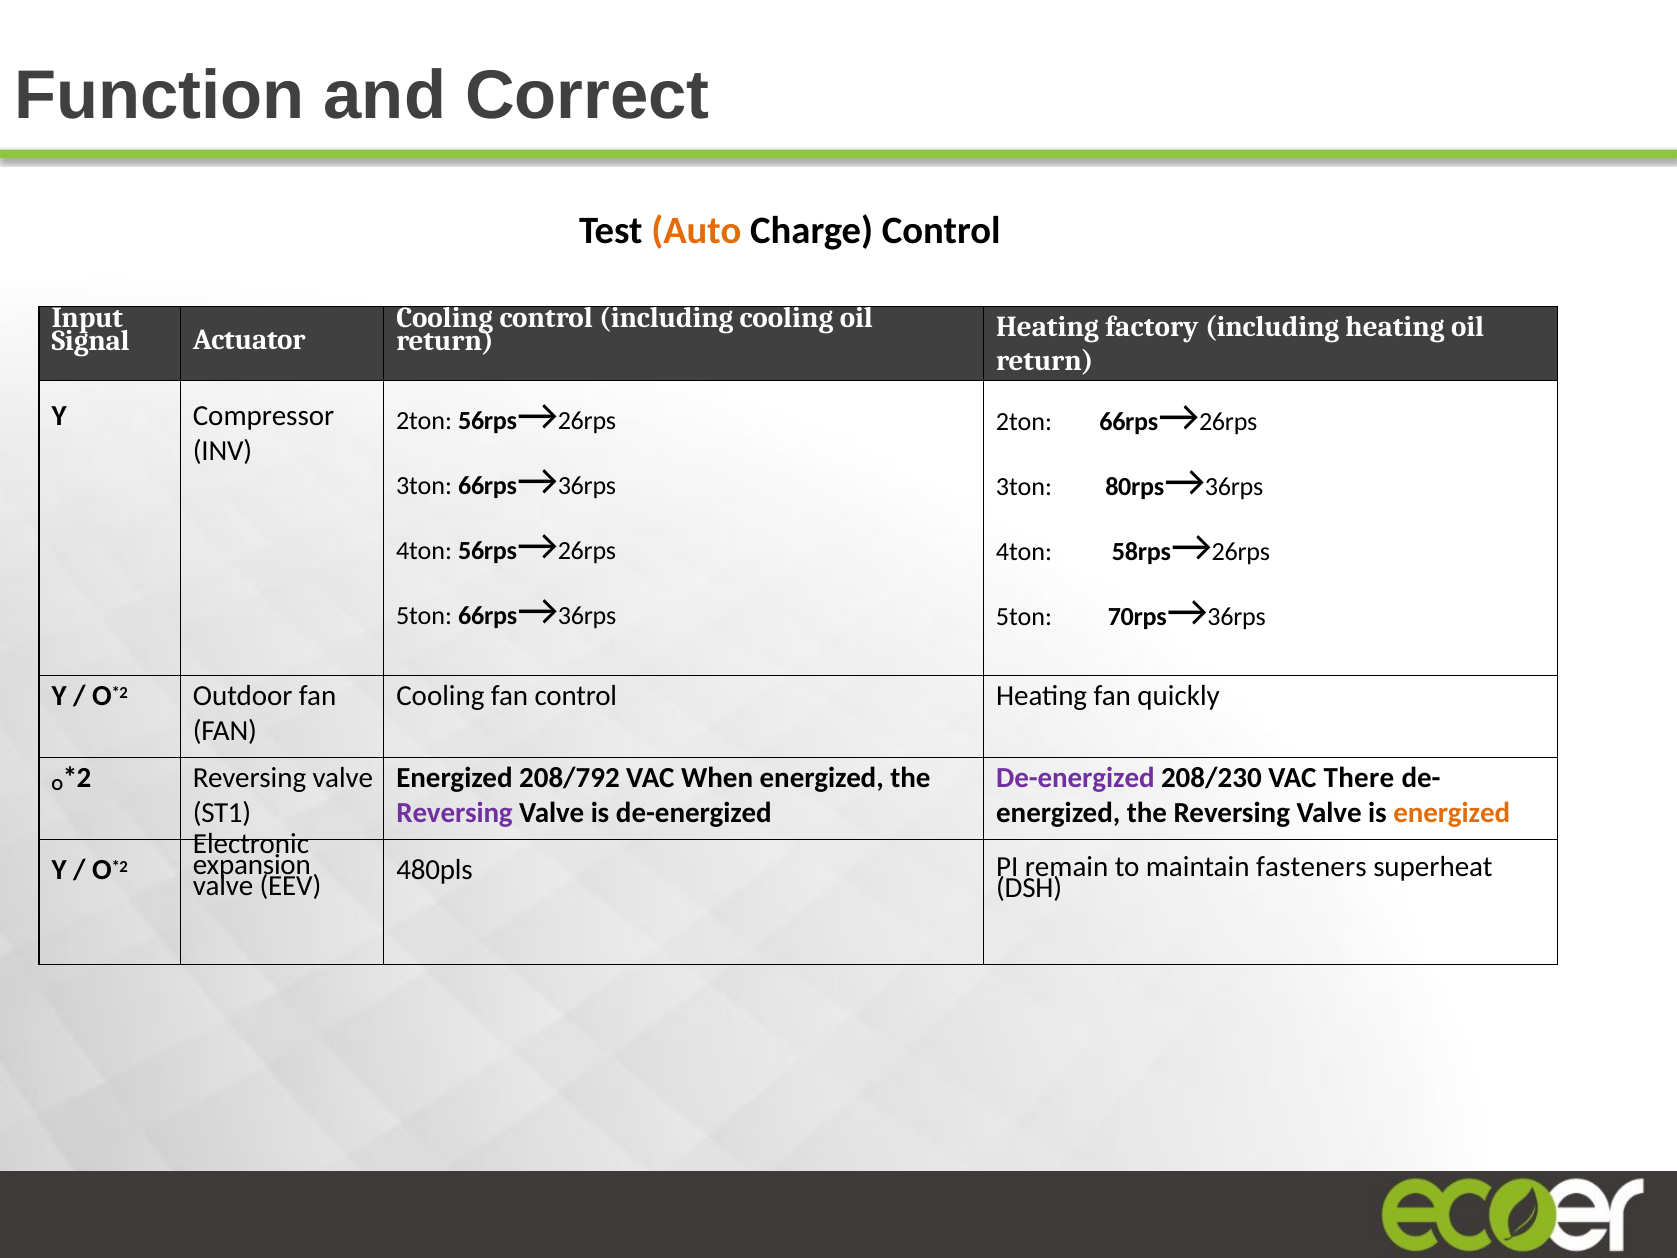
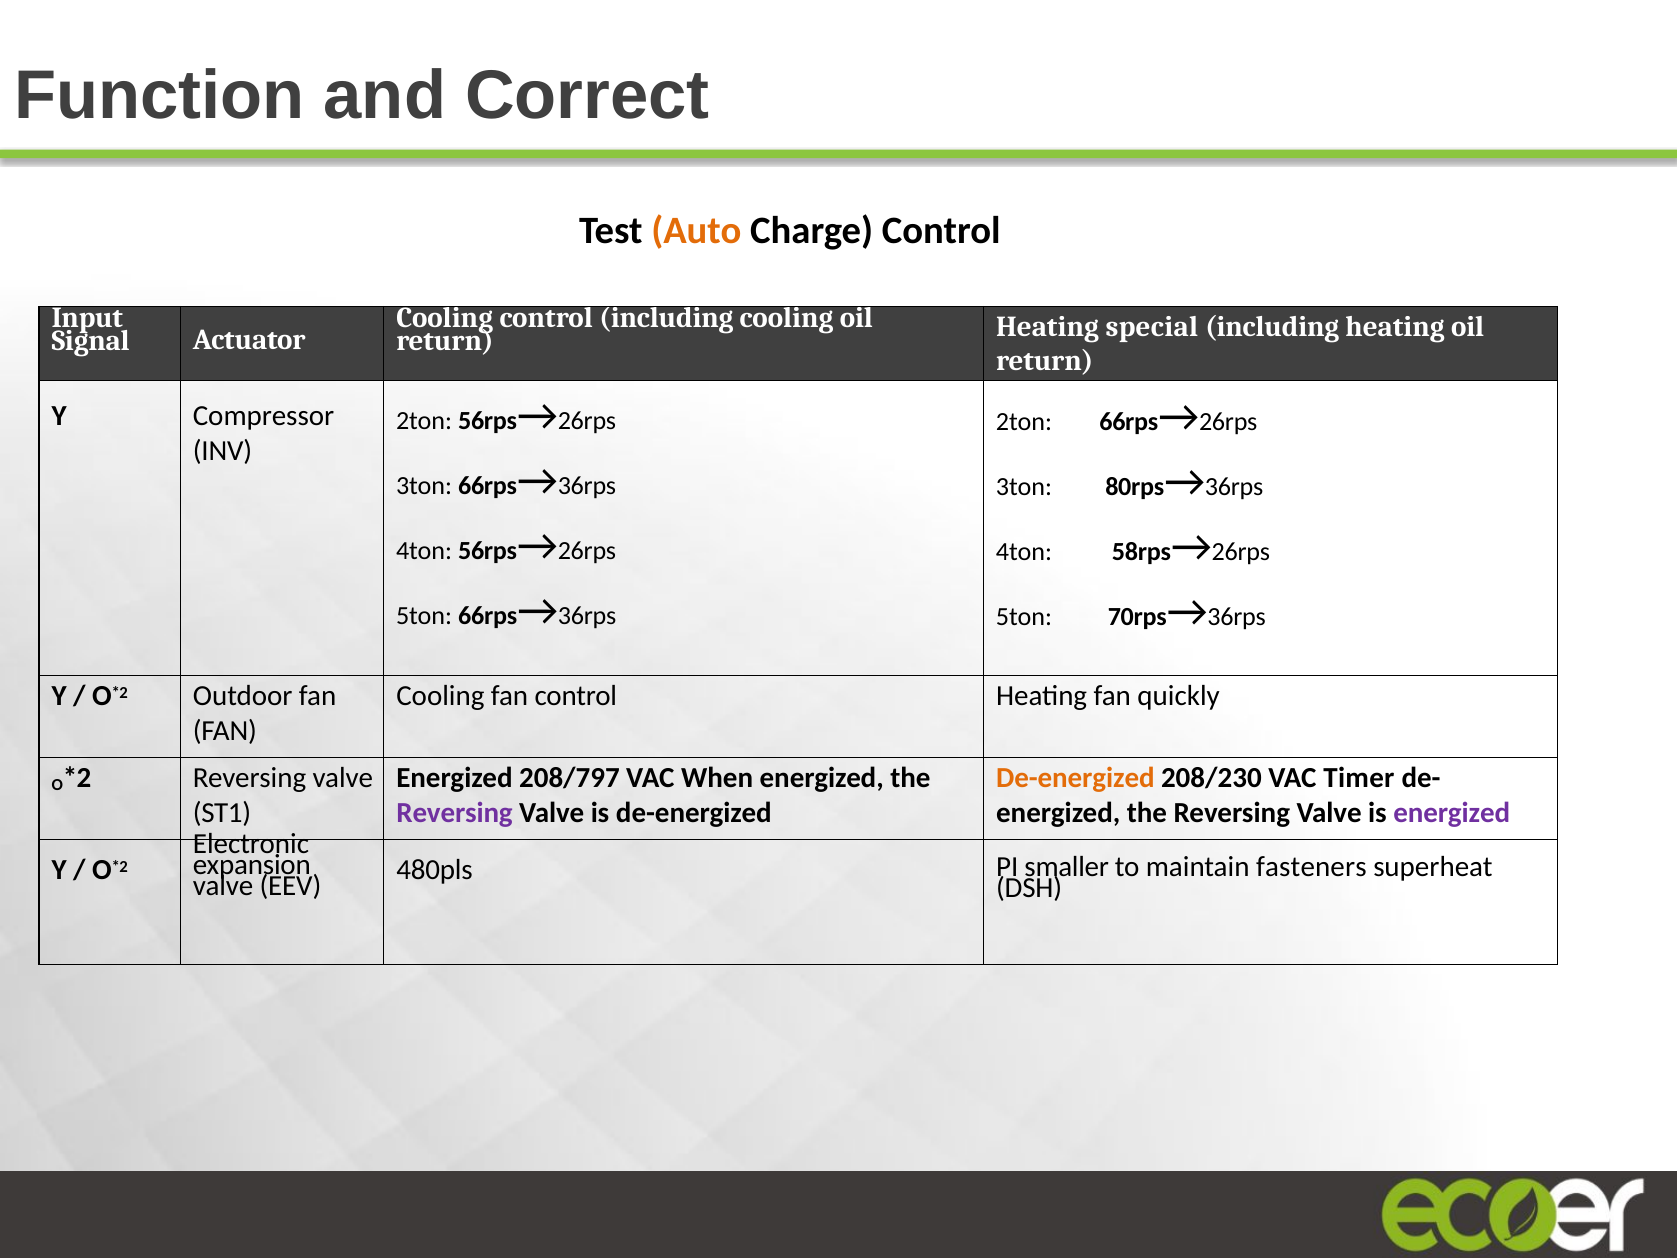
factory: factory -> special
208/792: 208/792 -> 208/797
De-energized at (1075, 777) colour: purple -> orange
There: There -> Timer
energized at (1452, 813) colour: orange -> purple
remain: remain -> smaller
